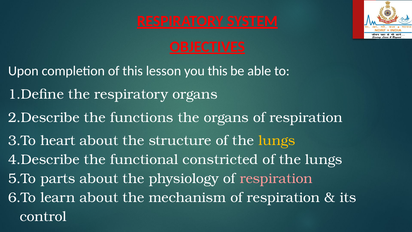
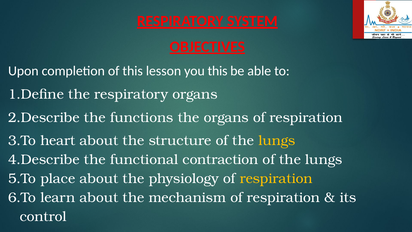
constricted: constricted -> contraction
parts: parts -> place
respiration at (276, 179) colour: pink -> yellow
